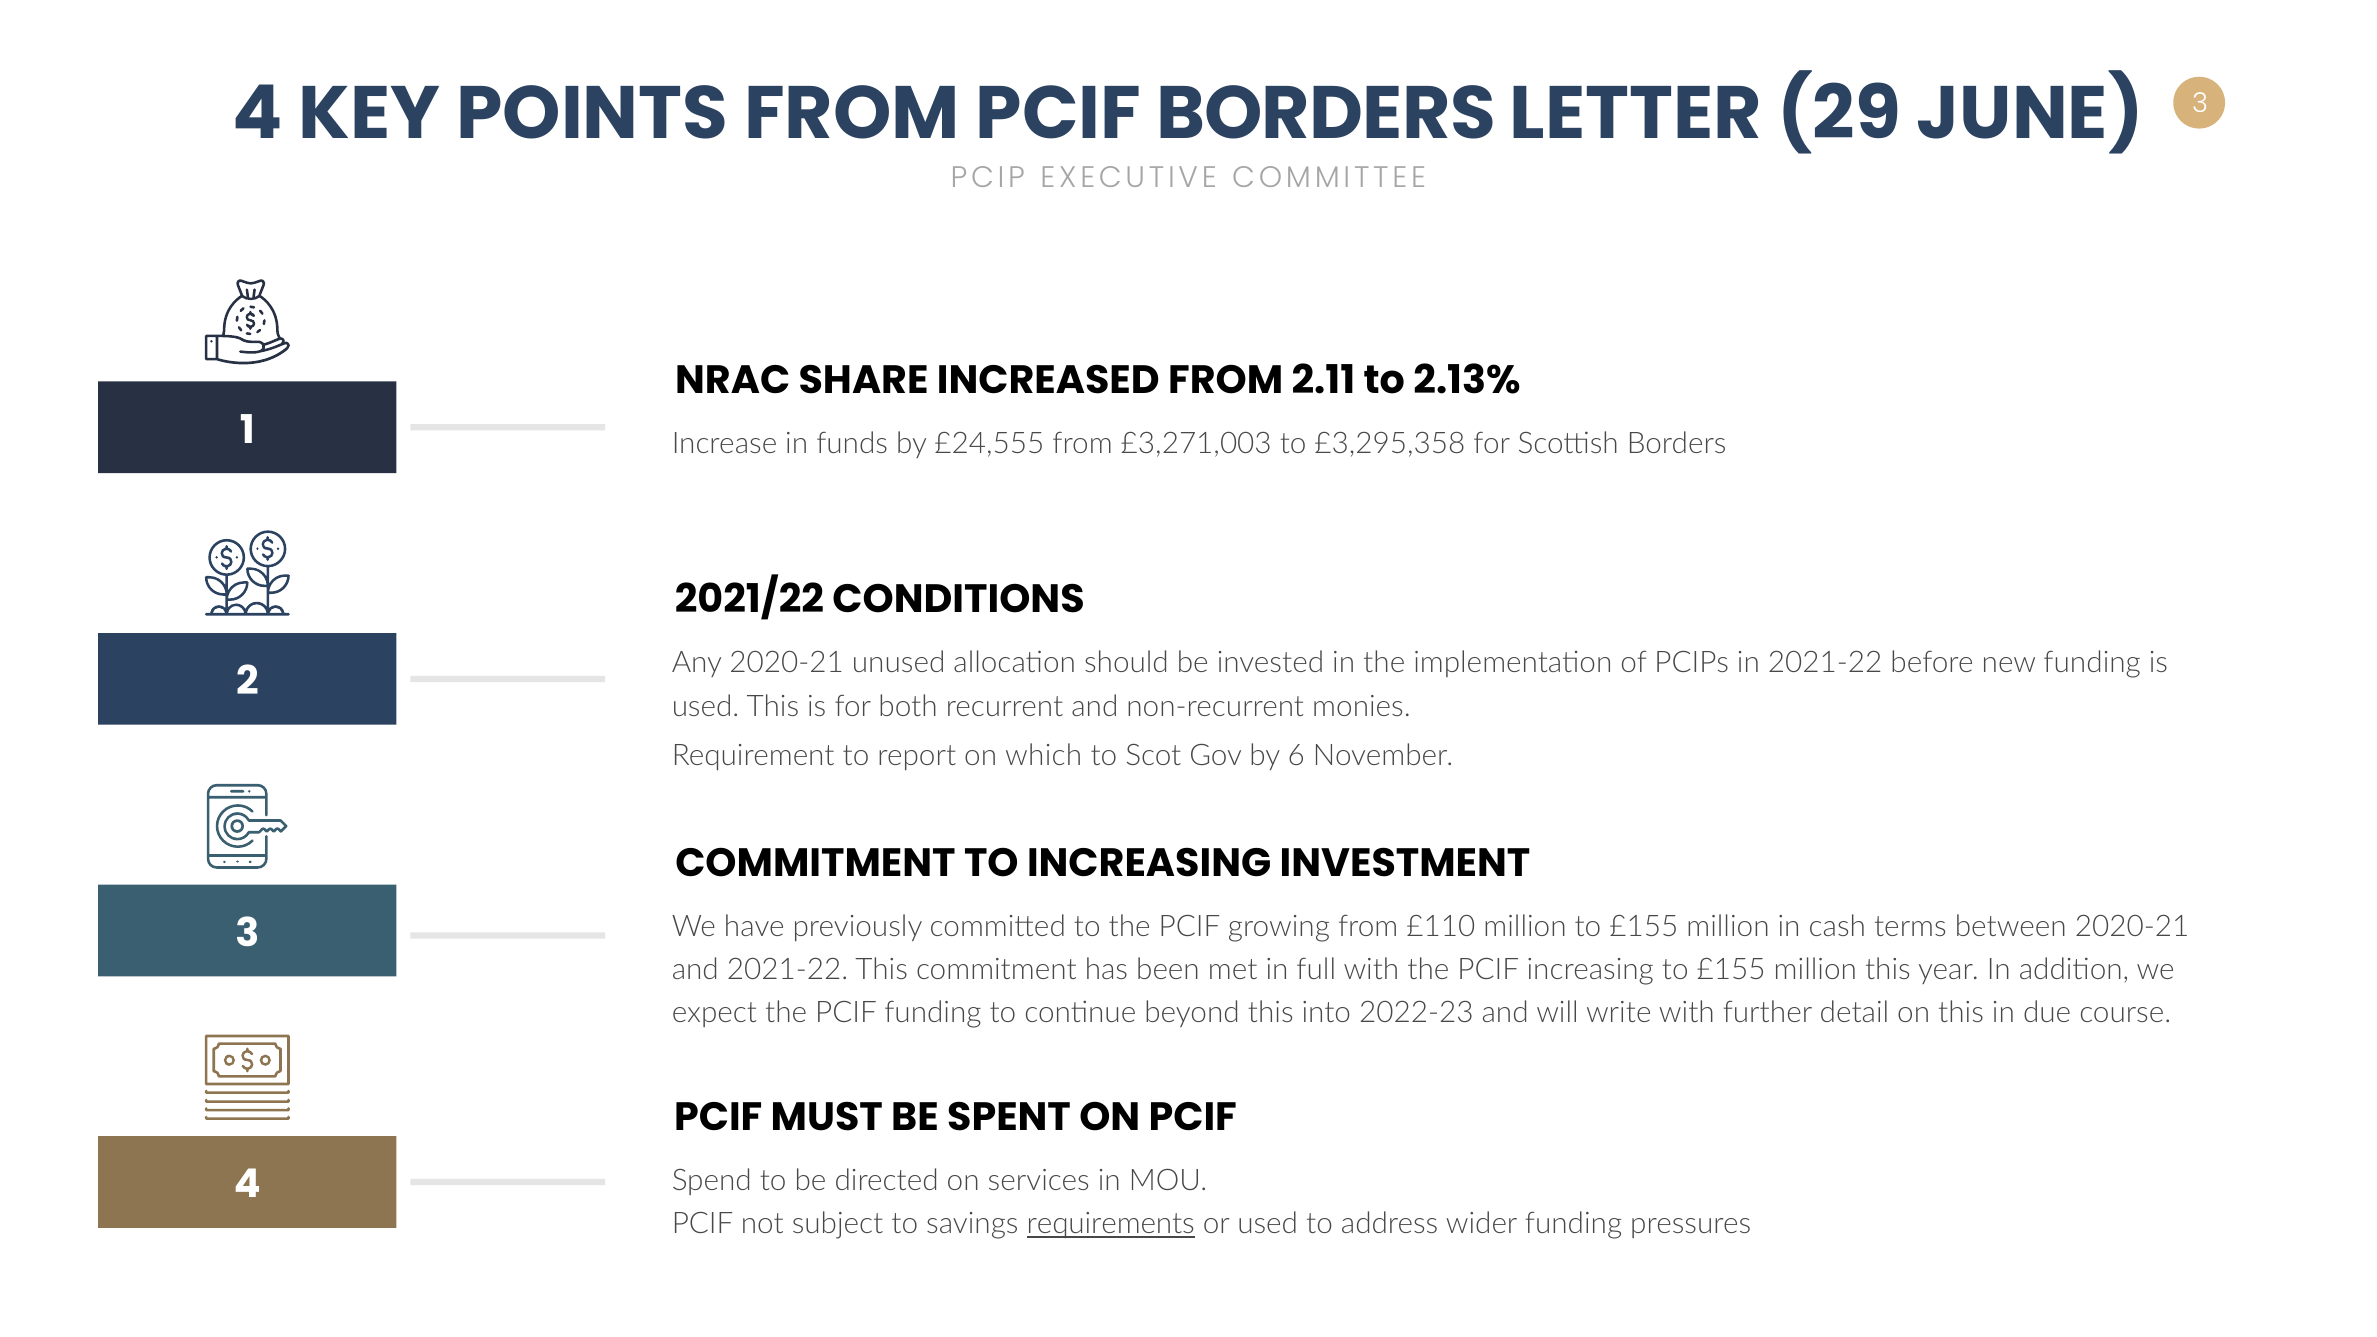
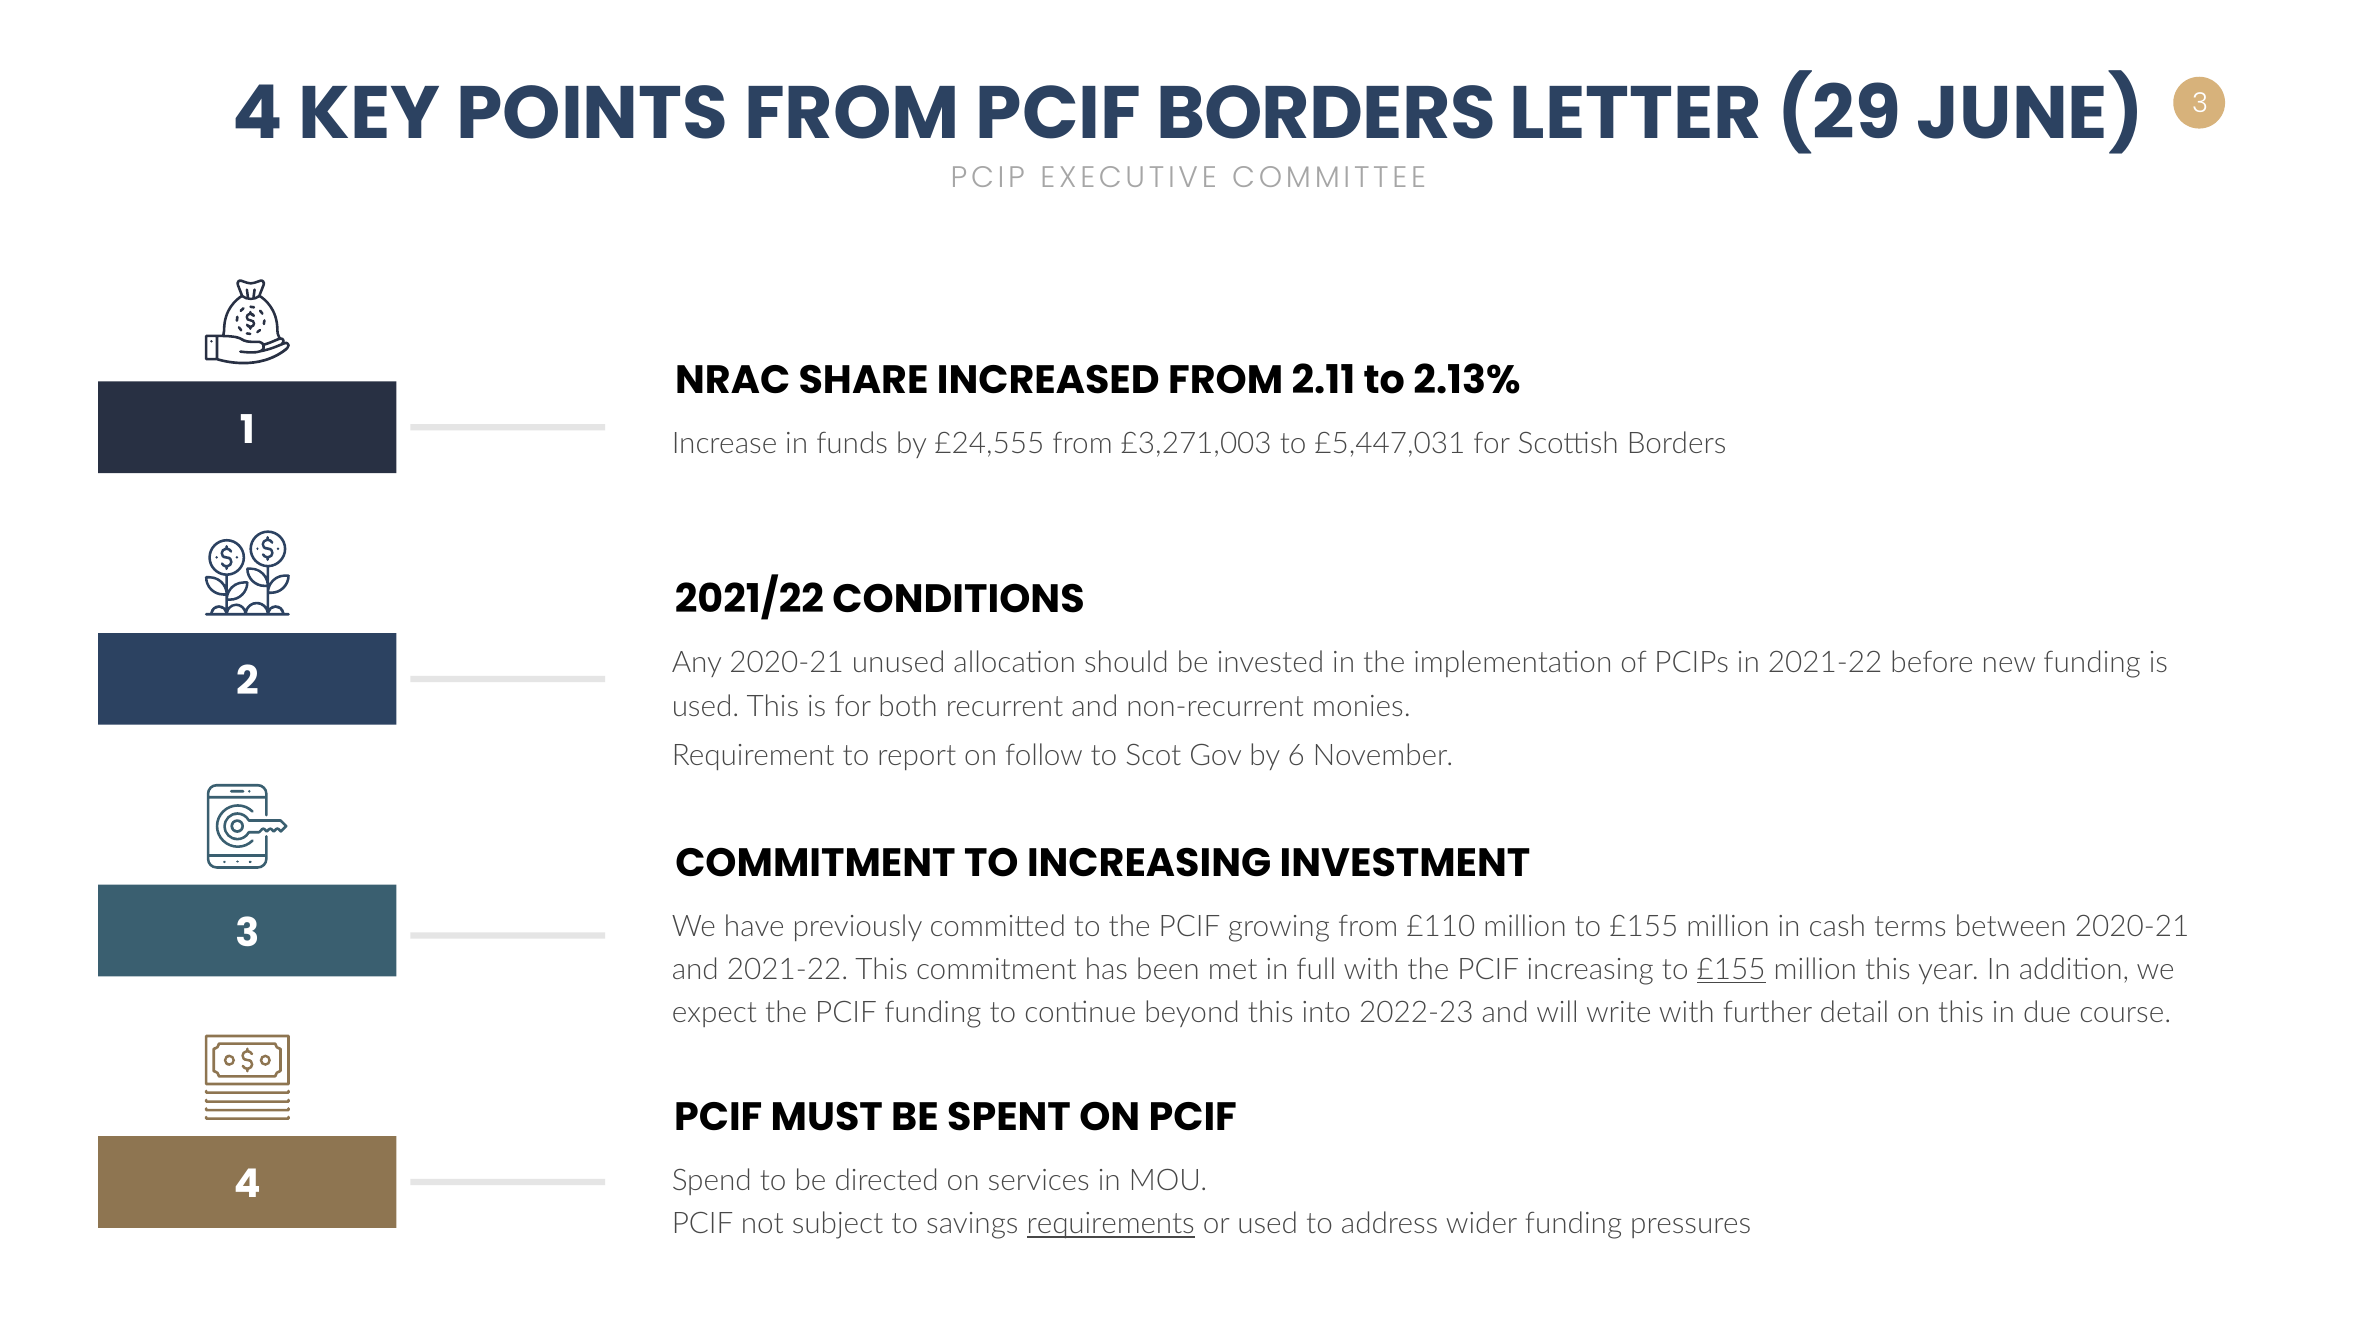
£3,295,358: £3,295,358 -> £5,447,031
which: which -> follow
£155 at (1731, 970) underline: none -> present
